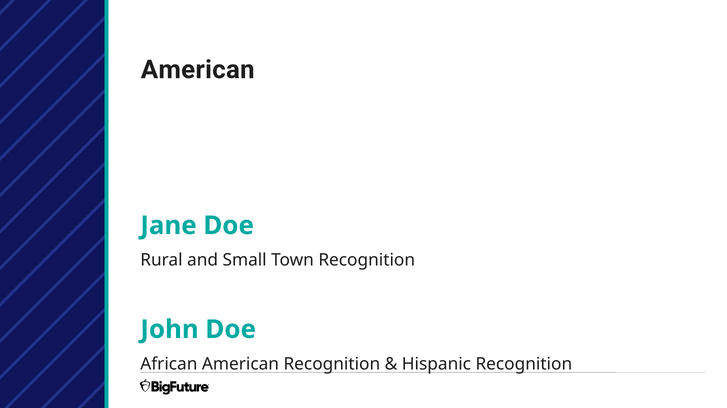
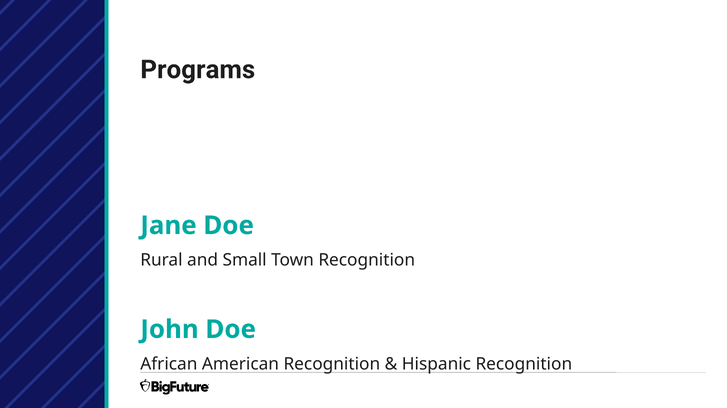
American at (198, 70): American -> Programs
